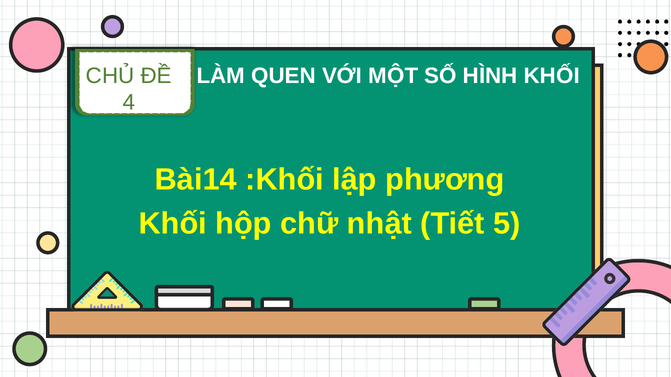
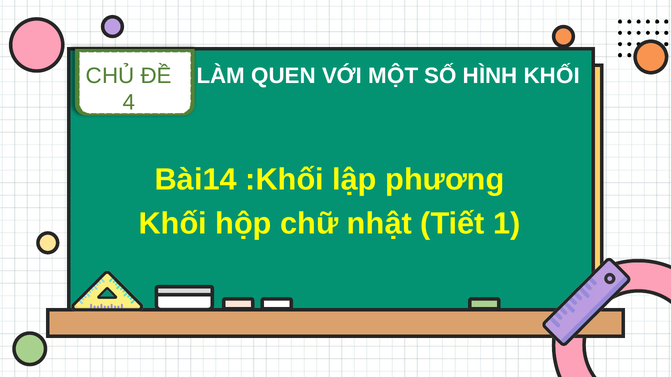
5: 5 -> 1
